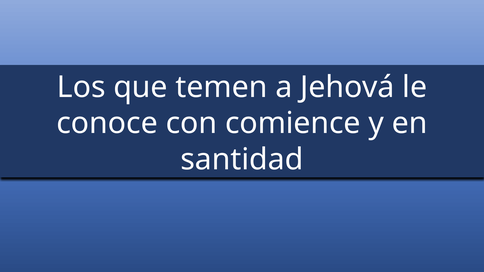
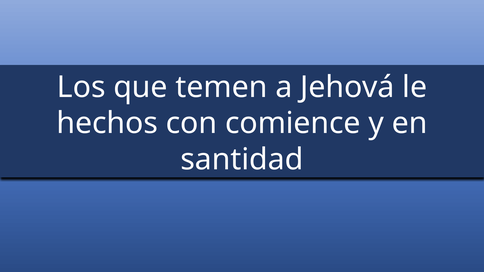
conoce: conoce -> hechos
